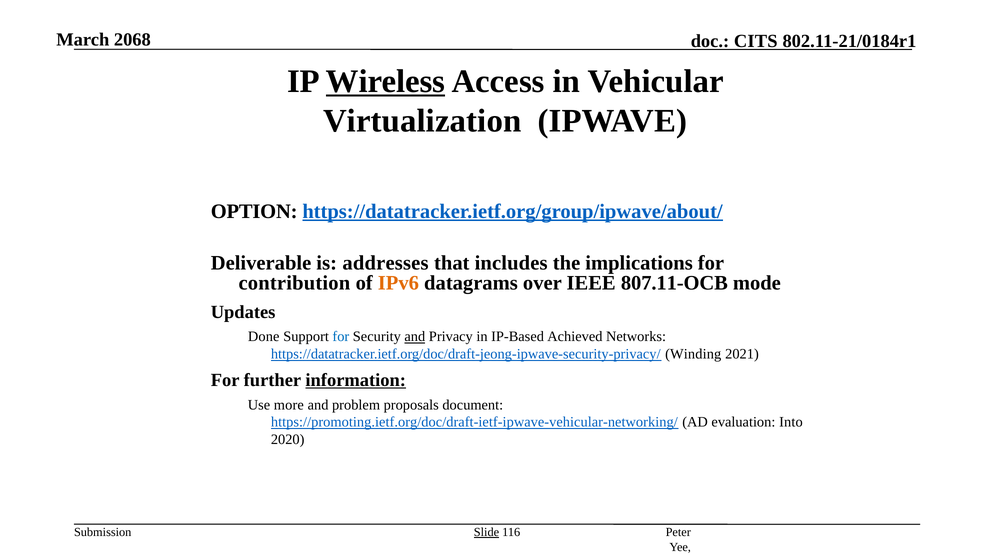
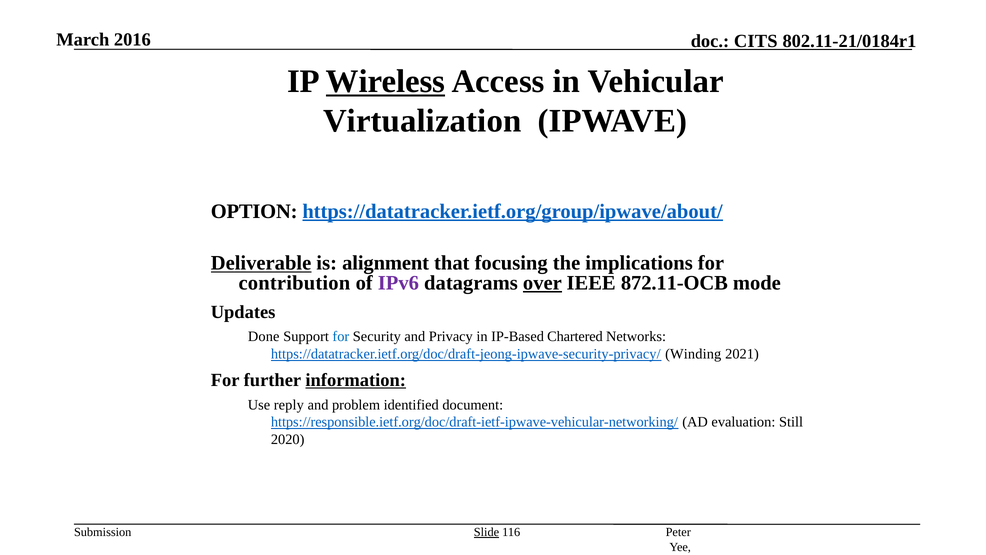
2068: 2068 -> 2016
Deliverable underline: none -> present
addresses: addresses -> alignment
includes: includes -> focusing
IPv6 colour: orange -> purple
over underline: none -> present
807.11-OCB: 807.11-OCB -> 872.11-OCB
and at (415, 336) underline: present -> none
Achieved: Achieved -> Chartered
more: more -> reply
proposals: proposals -> identified
https://promoting.ietf.org/doc/draft-ietf-ipwave-vehicular-networking/: https://promoting.ietf.org/doc/draft-ietf-ipwave-vehicular-networking/ -> https://responsible.ietf.org/doc/draft-ietf-ipwave-vehicular-networking/
Into: Into -> Still
